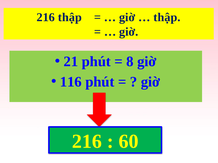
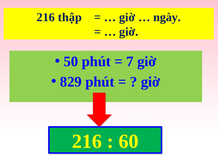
thập at (167, 17): thập -> ngày
21: 21 -> 50
8: 8 -> 7
116: 116 -> 829
